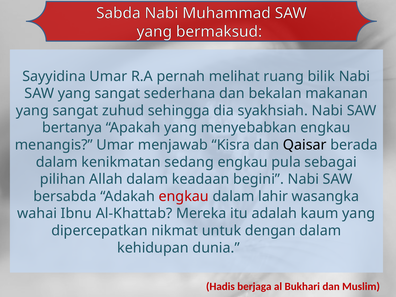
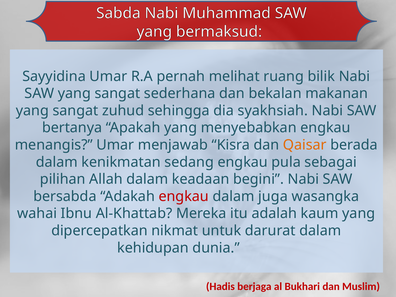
Qaisar colour: black -> orange
lahir: lahir -> juga
dengan: dengan -> darurat
